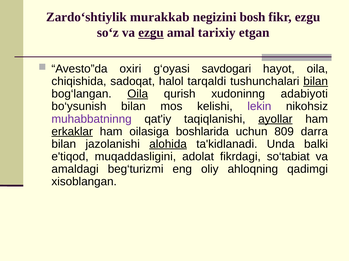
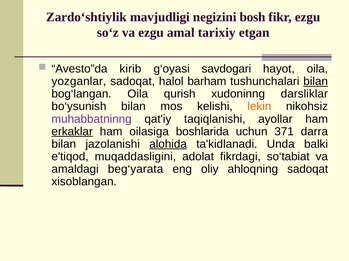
murakkab: murakkab -> mavjudligi
ezgu at (151, 33) underline: present -> none
oxiri: oxiri -> kirib
chiqishida: chiqishida -> yozganlar
tarqaldi: tarqaldi -> barham
Oila at (138, 94) underline: present -> none
adabiyoti: adabiyoti -> darsliklar
lekin colour: purple -> orange
ayollar underline: present -> none
809: 809 -> 371
beg‘turizmi: beg‘turizmi -> beg‘yarata
ahloqning qadimgi: qadimgi -> sadoqat
